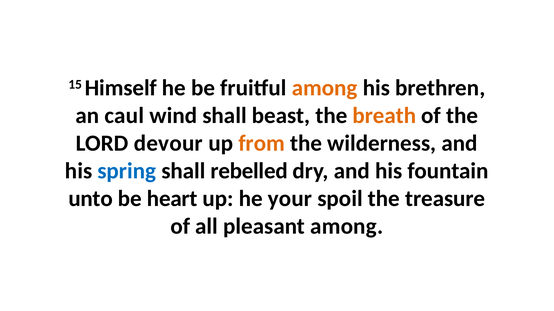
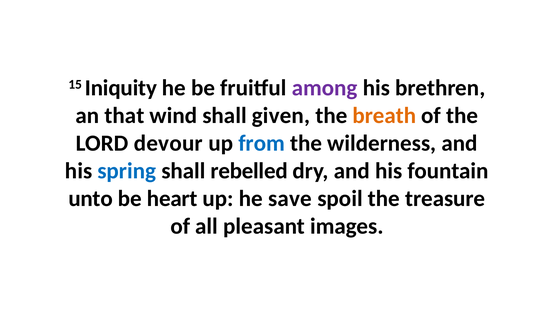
Himself: Himself -> Iniquity
among at (325, 88) colour: orange -> purple
caul: caul -> that
beast: beast -> given
from colour: orange -> blue
your: your -> save
pleasant among: among -> images
